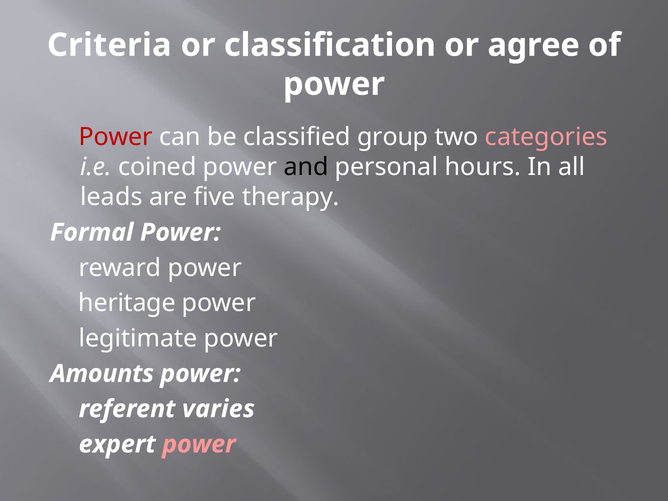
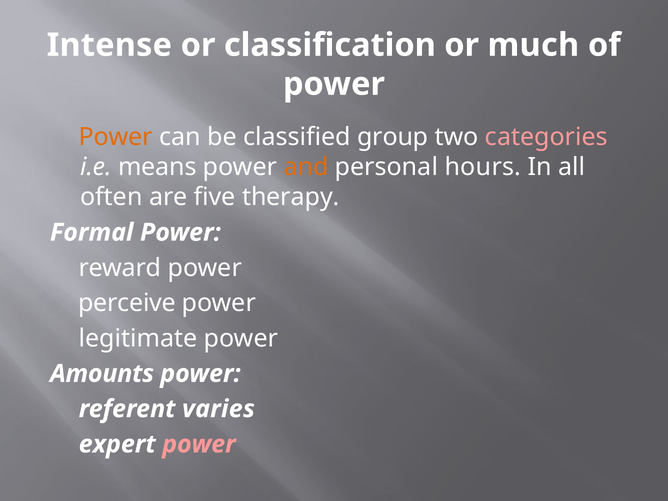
Criteria: Criteria -> Intense
agree: agree -> much
Power at (116, 137) colour: red -> orange
coined: coined -> means
and colour: black -> orange
leads: leads -> often
heritage: heritage -> perceive
